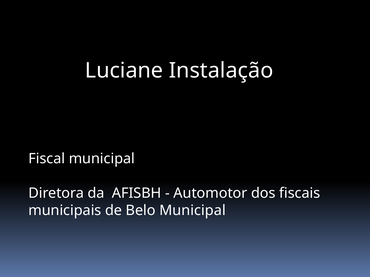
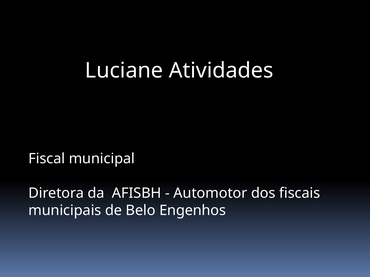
Instalação: Instalação -> Atividades
Belo Municipal: Municipal -> Engenhos
